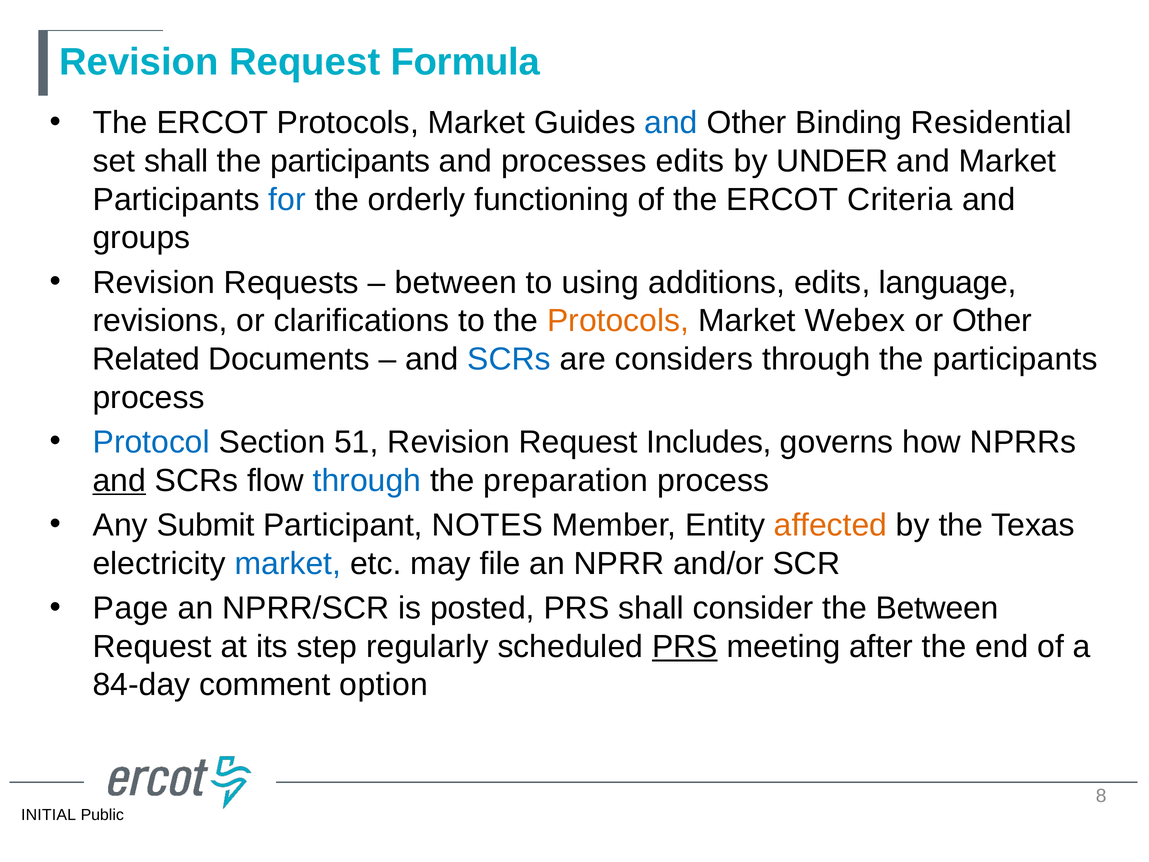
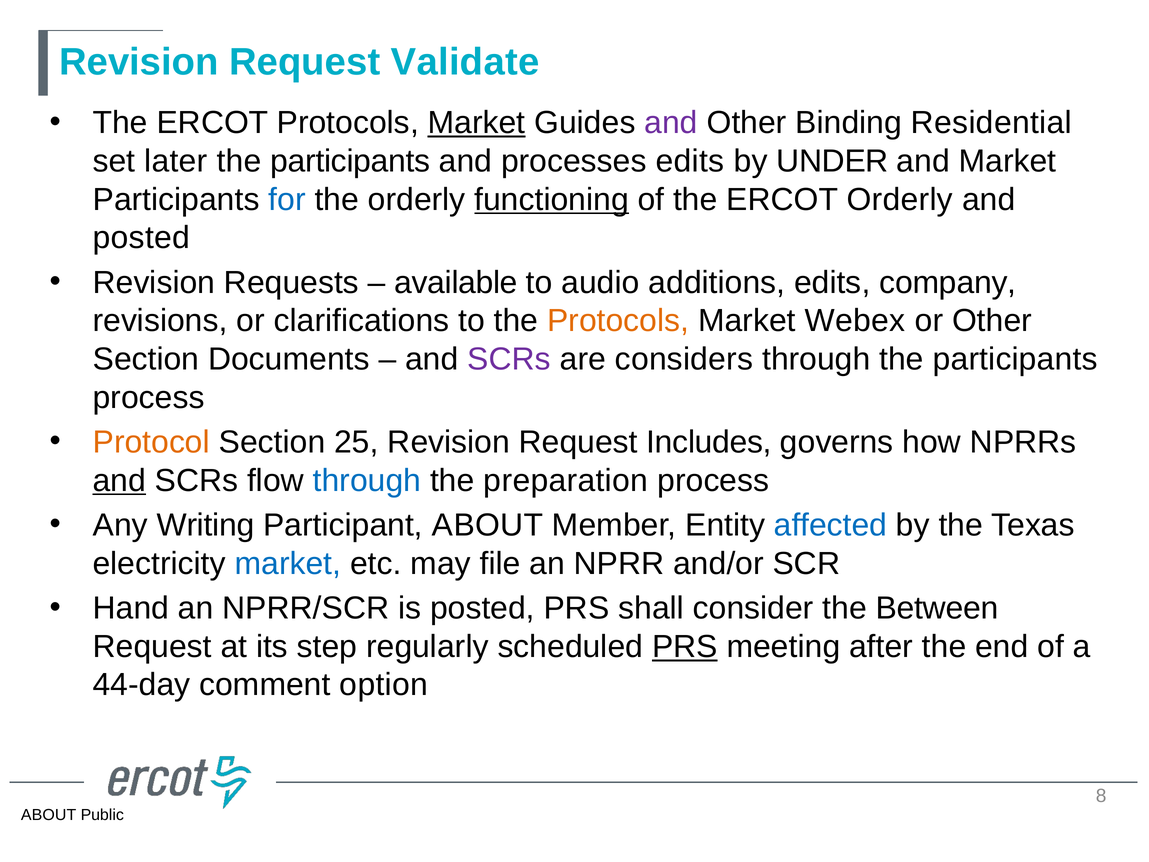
Formula: Formula -> Validate
Market at (476, 123) underline: none -> present
and at (671, 123) colour: blue -> purple
set shall: shall -> later
functioning underline: none -> present
ERCOT Criteria: Criteria -> Orderly
groups at (141, 238): groups -> posted
between at (456, 282): between -> available
using: using -> audio
language: language -> company
Related at (146, 359): Related -> Section
SCRs at (509, 359) colour: blue -> purple
Protocol colour: blue -> orange
51: 51 -> 25
Submit: Submit -> Writing
Participant NOTES: NOTES -> ABOUT
affected colour: orange -> blue
Page: Page -> Hand
84-day: 84-day -> 44-day
INITIAL at (49, 815): INITIAL -> ABOUT
